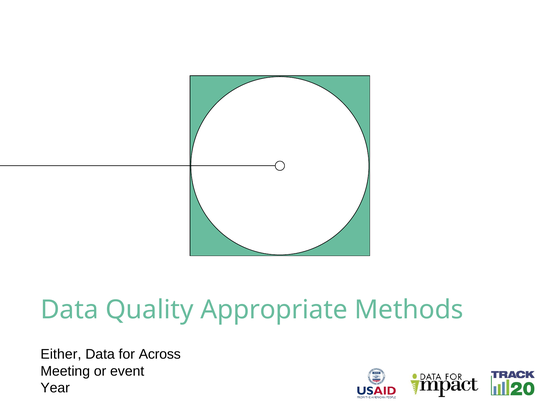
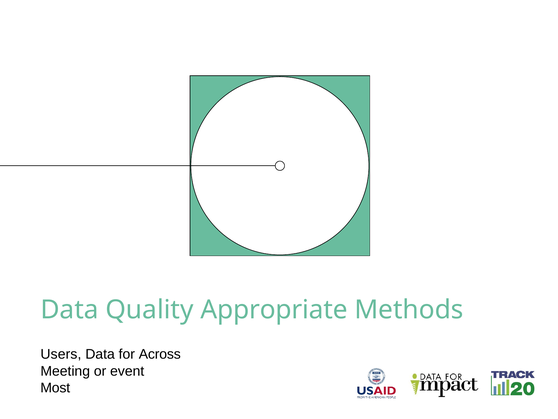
Either: Either -> Users
Year: Year -> Most
